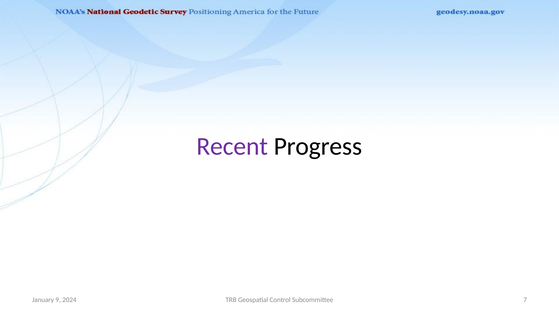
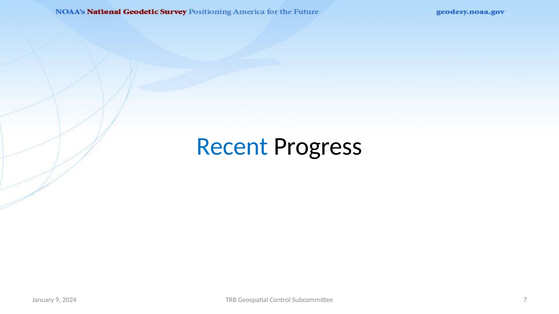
Recent colour: purple -> blue
